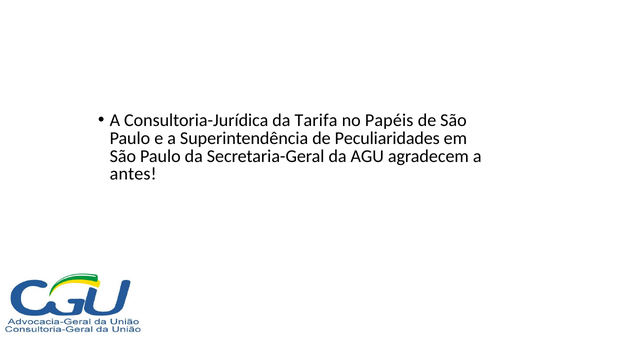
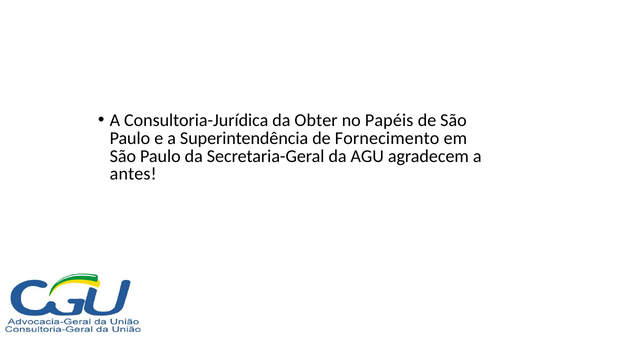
Tarifa: Tarifa -> Obter
Peculiaridades: Peculiaridades -> Fornecimento
